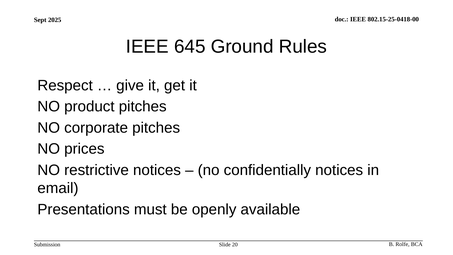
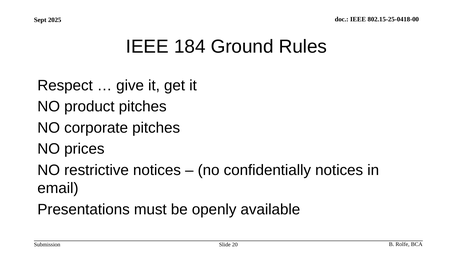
645: 645 -> 184
